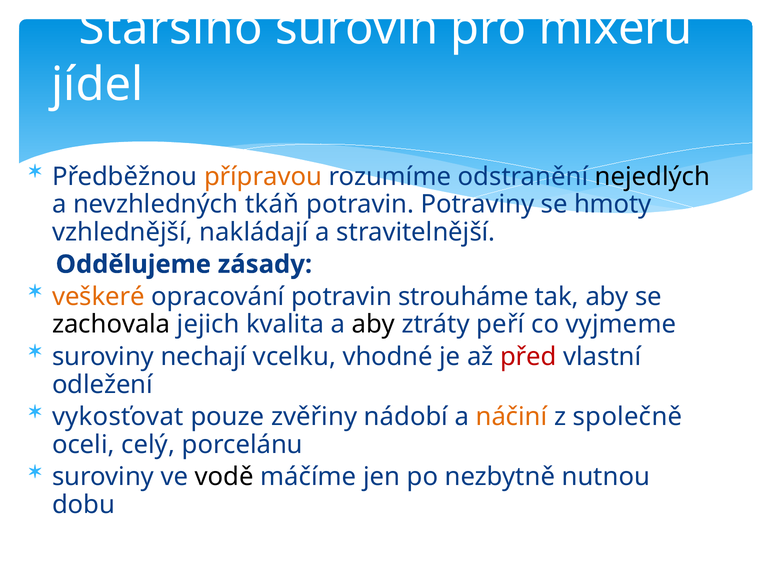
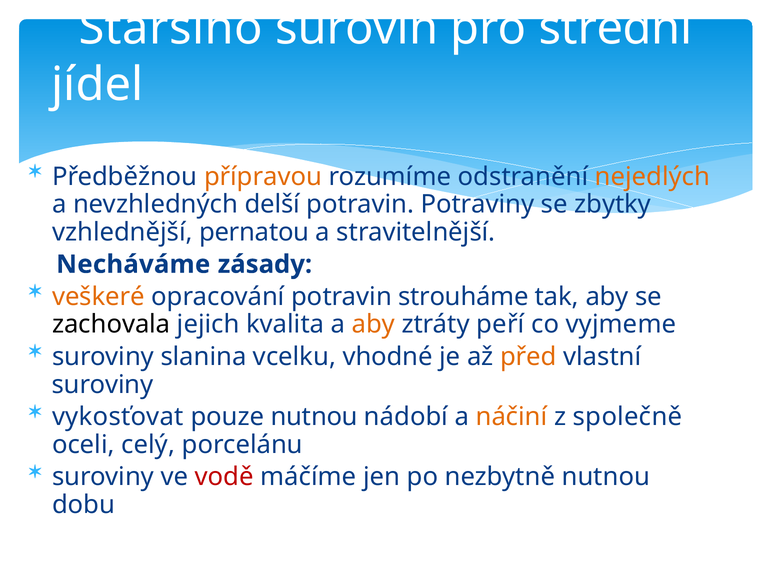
mixéru: mixéru -> střední
nejedlých colour: black -> orange
tkáň: tkáň -> delší
hmoty: hmoty -> zbytky
nakládají: nakládají -> pernatou
Oddělujeme: Oddělujeme -> Necháváme
aby at (374, 325) colour: black -> orange
nechají: nechají -> slanina
před colour: red -> orange
odležení at (102, 385): odležení -> suroviny
pouze zvěřiny: zvěřiny -> nutnou
vodě colour: black -> red
